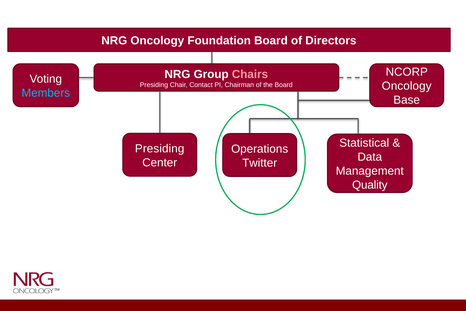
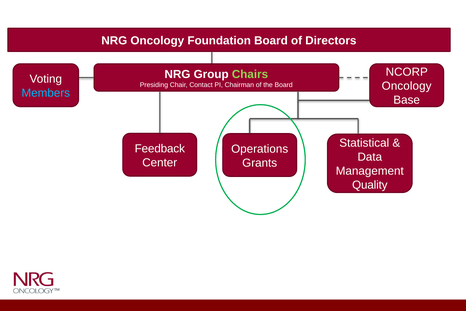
Chairs colour: pink -> light green
Presiding at (160, 148): Presiding -> Feedback
Twitter: Twitter -> Grants
